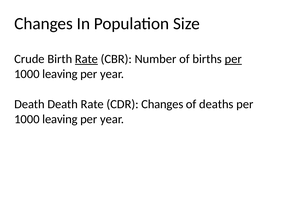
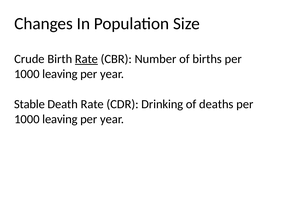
per at (233, 59) underline: present -> none
Death at (29, 104): Death -> Stable
CDR Changes: Changes -> Drinking
